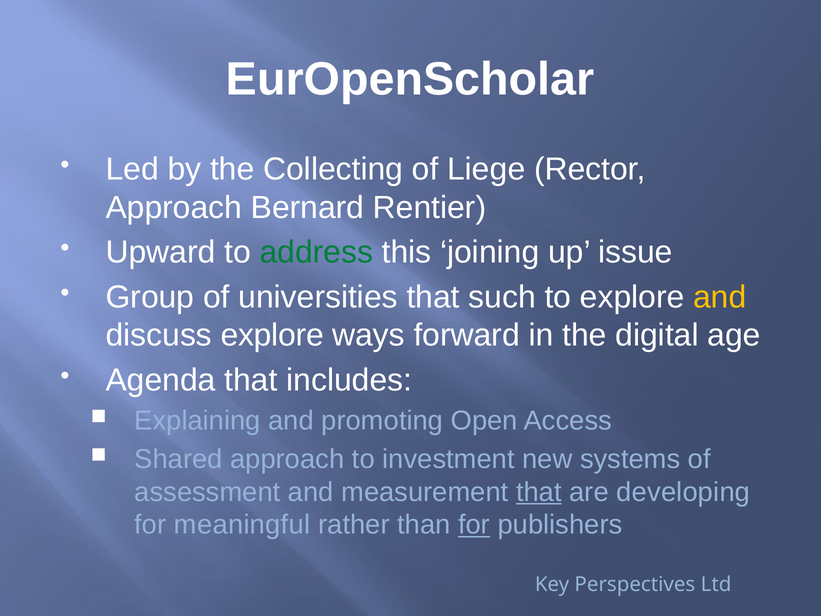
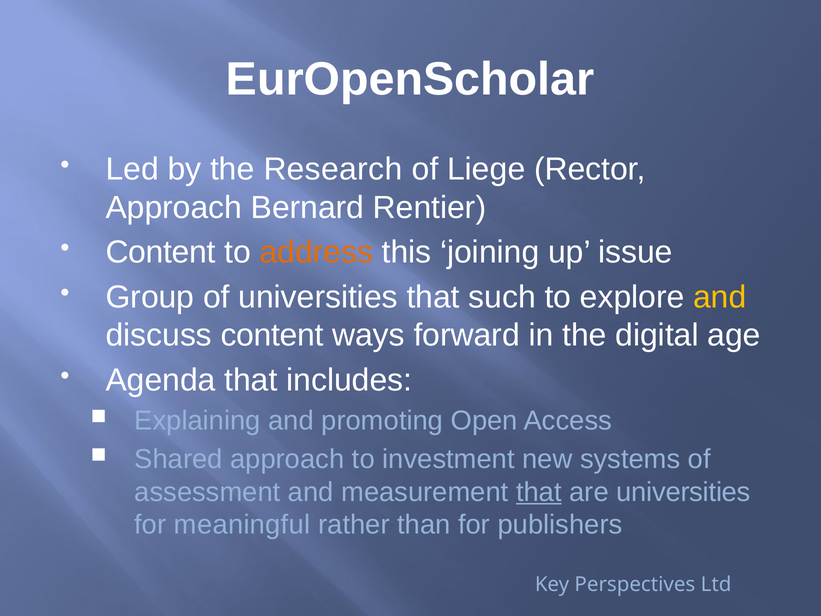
Collecting: Collecting -> Research
Upward at (161, 252): Upward -> Content
address colour: green -> orange
discuss explore: explore -> content
are developing: developing -> universities
for at (474, 525) underline: present -> none
